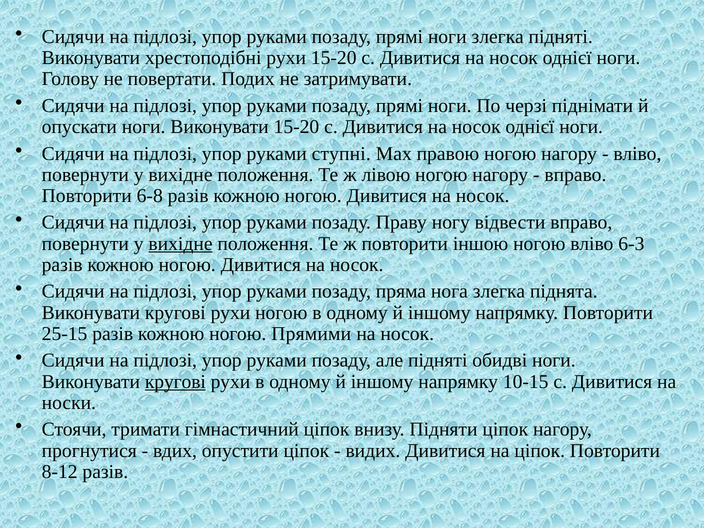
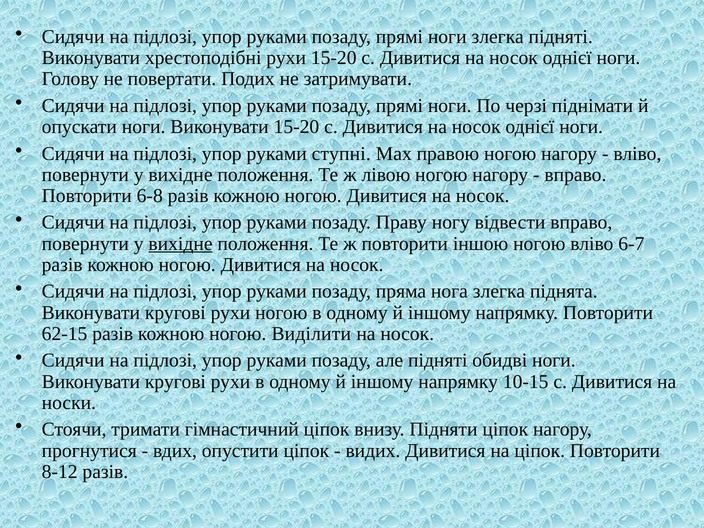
6-3: 6-3 -> 6-7
25-15: 25-15 -> 62-15
Прямими: Прямими -> Виділити
кругові at (175, 382) underline: present -> none
